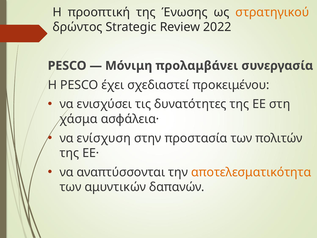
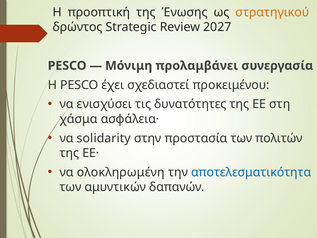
2022: 2022 -> 2027
ενίσχυση: ενίσχυση -> solidarity
αναπτύσσονται: αναπτύσσονται -> ολοκληρωμένη
αποτελεσματικότητα colour: orange -> blue
